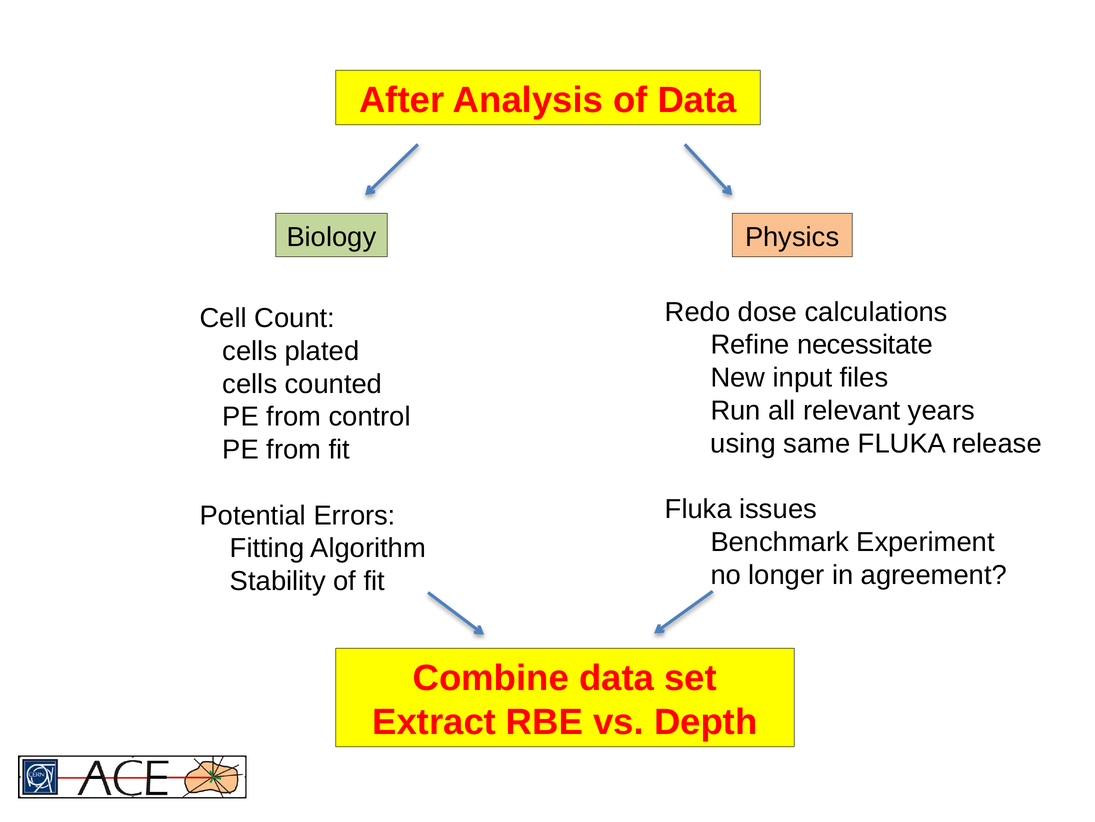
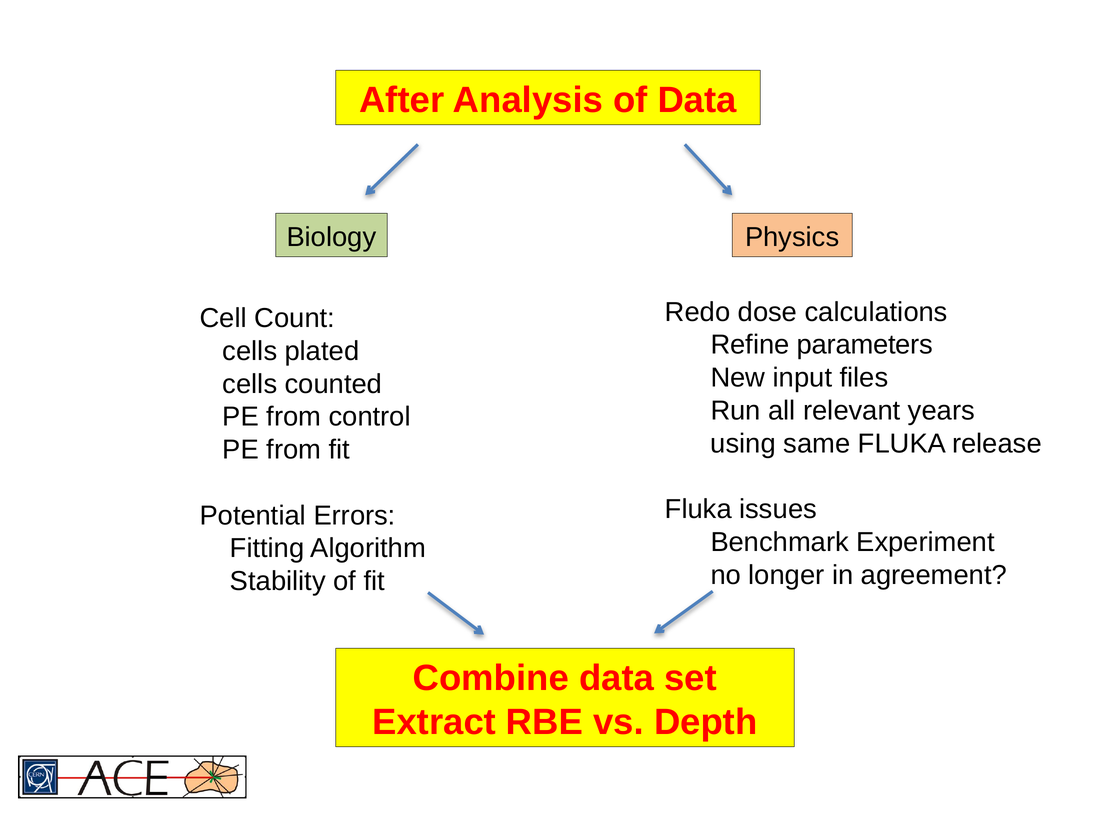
necessitate: necessitate -> parameters
